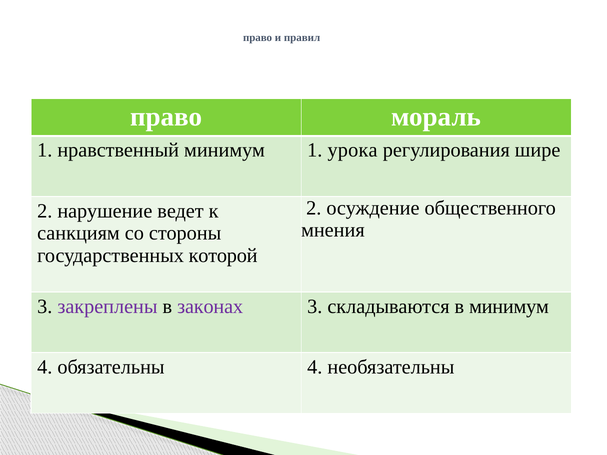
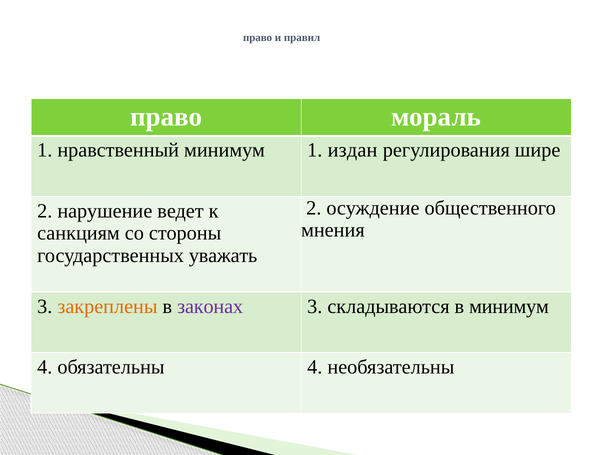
урока: урока -> издан
которой: которой -> уважать
закреплены colour: purple -> orange
